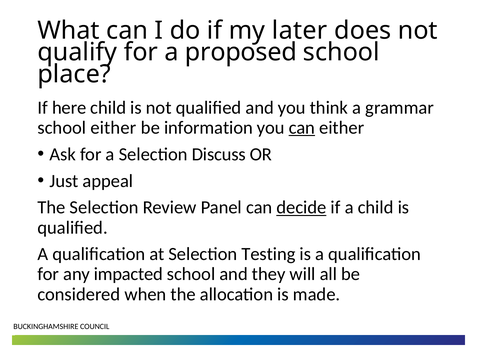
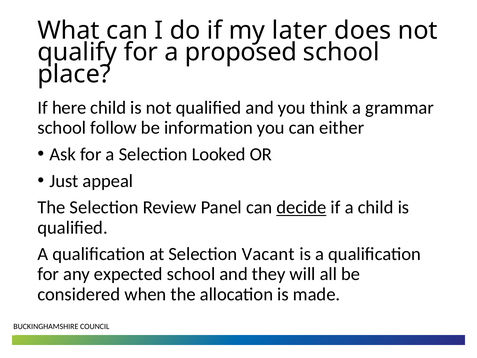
school either: either -> follow
can at (302, 127) underline: present -> none
Discuss: Discuss -> Looked
Testing: Testing -> Vacant
impacted: impacted -> expected
